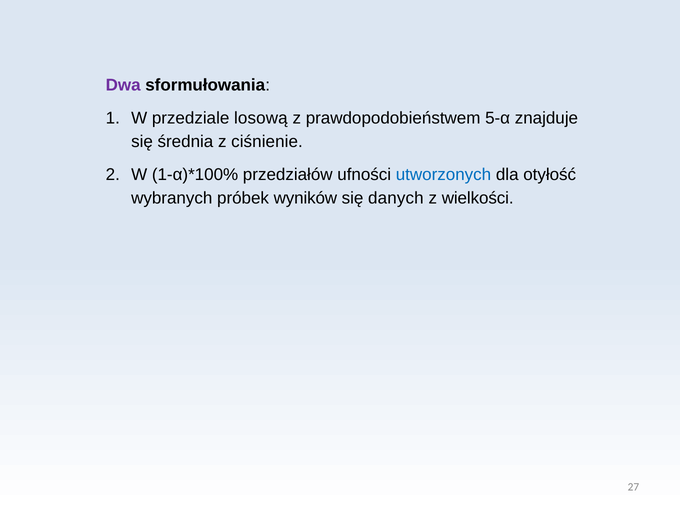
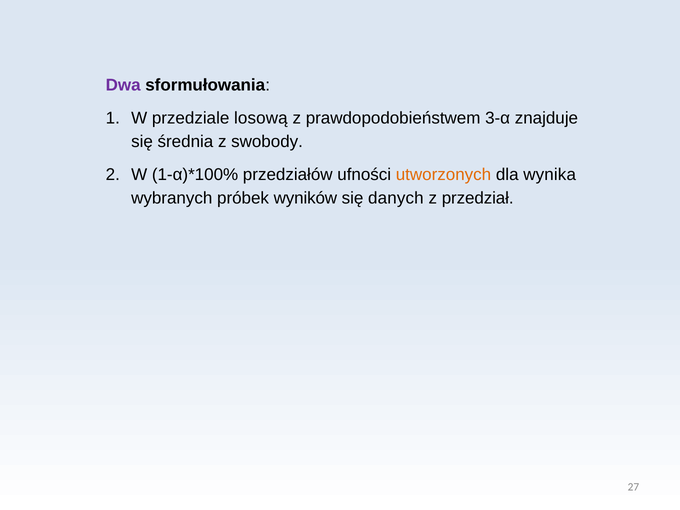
5-α: 5-α -> 3-α
ciśnienie: ciśnienie -> swobody
utworzonych colour: blue -> orange
otyłość: otyłość -> wynika
wielkości: wielkości -> przedział
